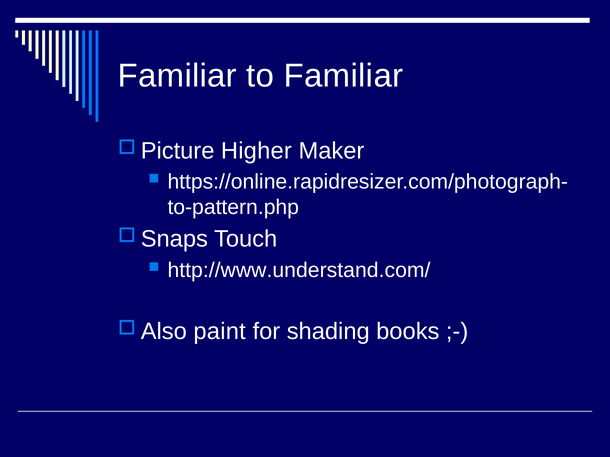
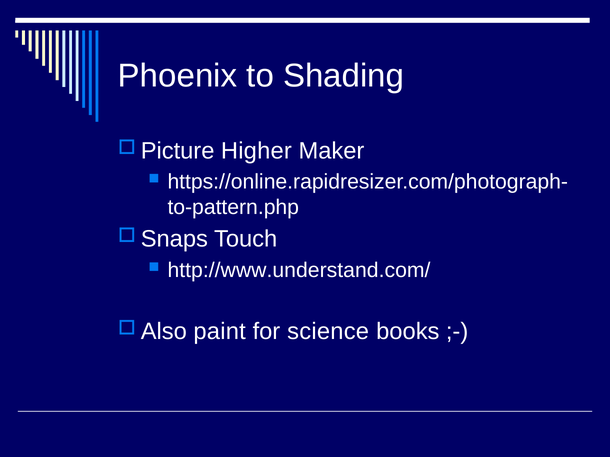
Familiar at (177, 76): Familiar -> Phoenix
to Familiar: Familiar -> Shading
shading: shading -> science
